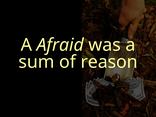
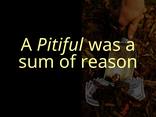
Afraid: Afraid -> Pitiful
